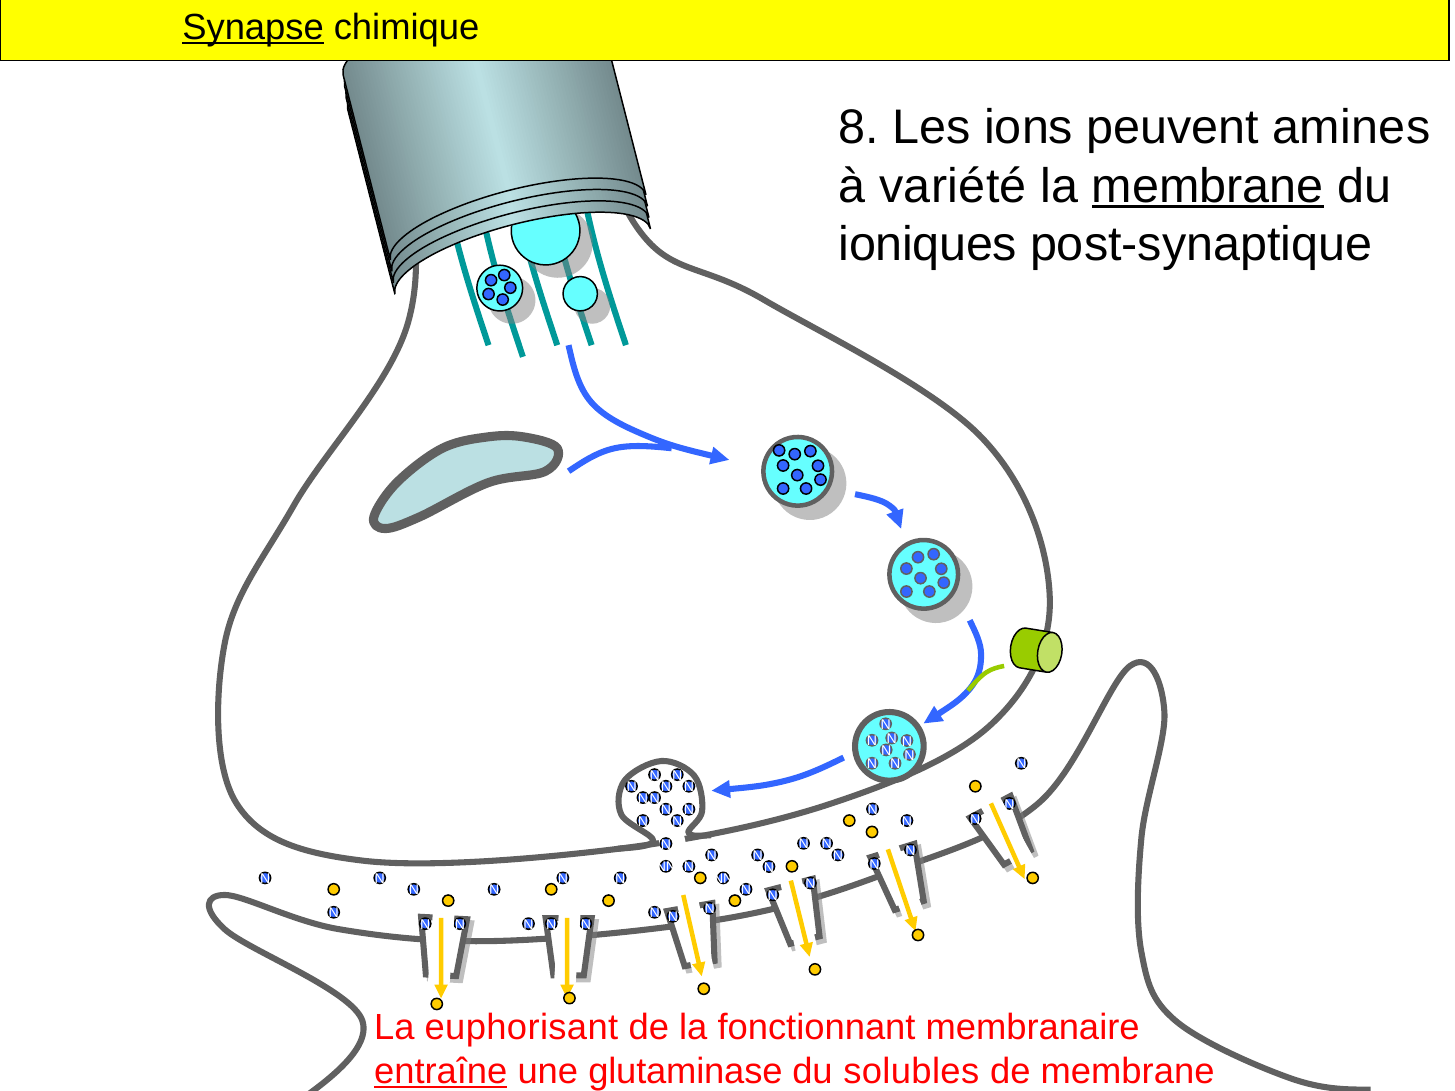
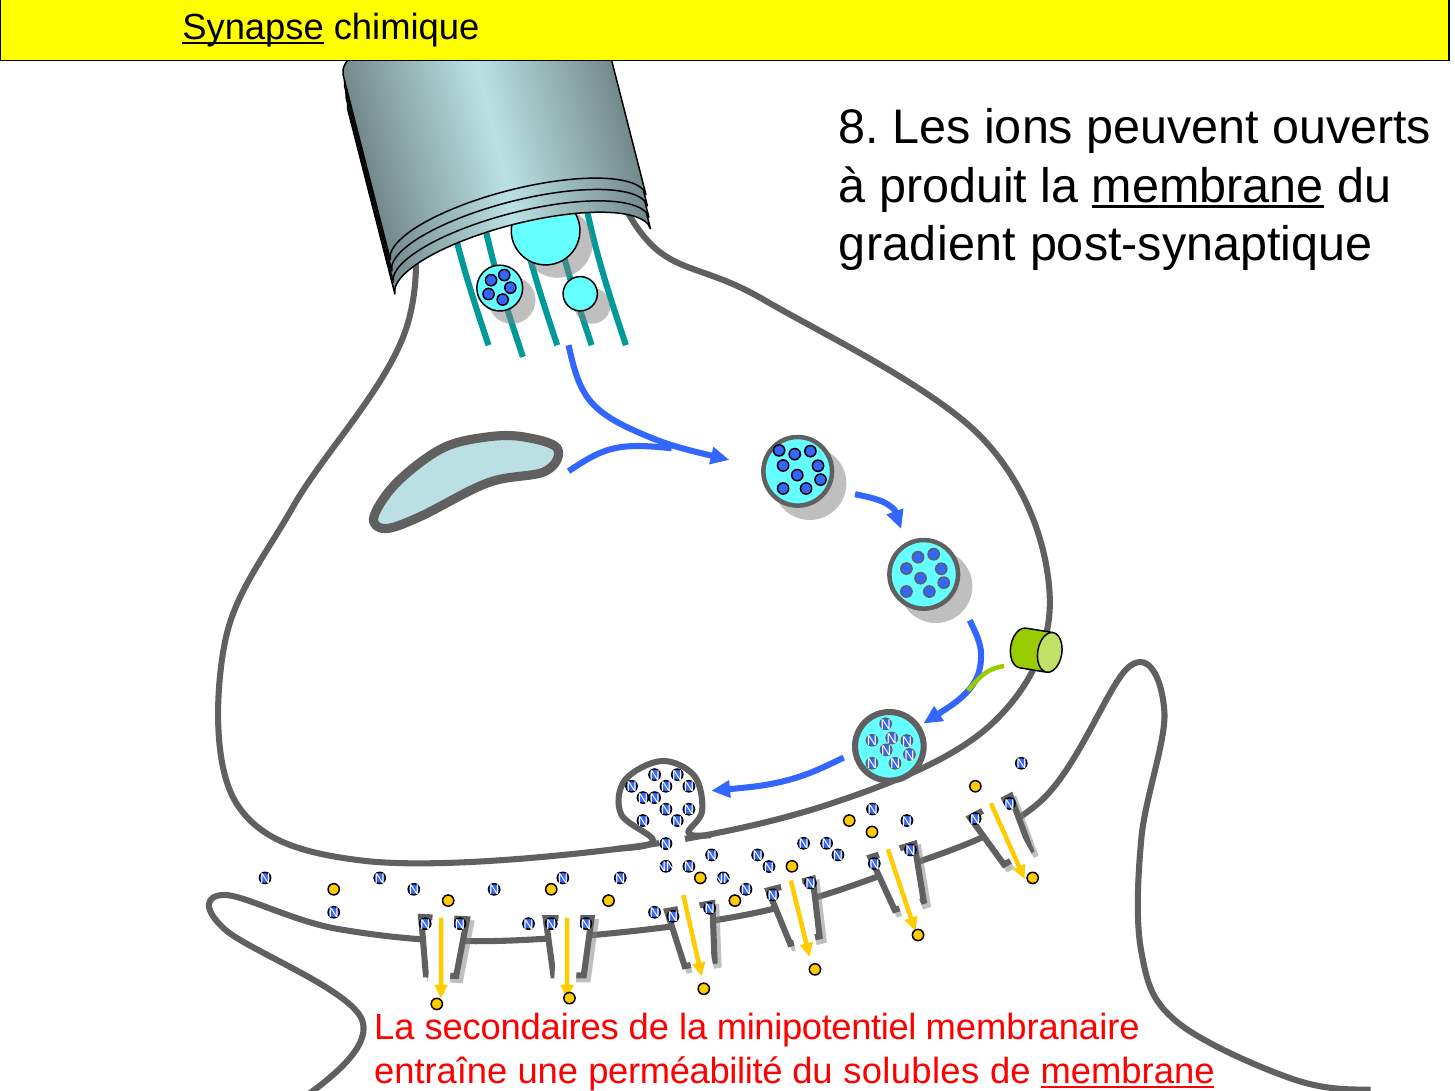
amines: amines -> ouverts
variété: variété -> produit
ioniques: ioniques -> gradient
euphorisant: euphorisant -> secondaires
fonctionnant: fonctionnant -> minipotentiel
entraîne underline: present -> none
glutaminase: glutaminase -> perméabilité
membrane at (1128, 1072) underline: none -> present
